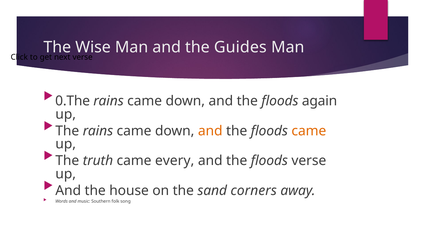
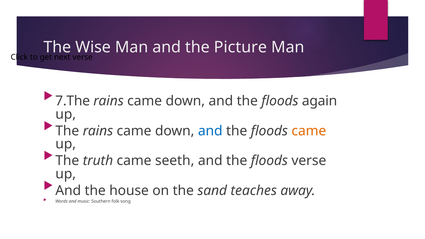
Guides: Guides -> Picture
0.The: 0.The -> 7.The
and at (210, 131) colour: orange -> blue
every: every -> seeth
corners: corners -> teaches
